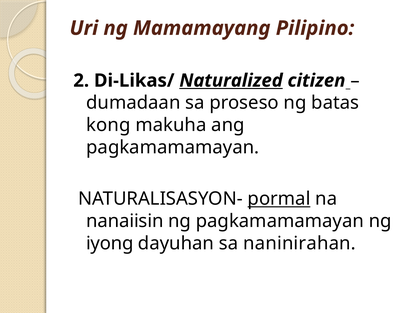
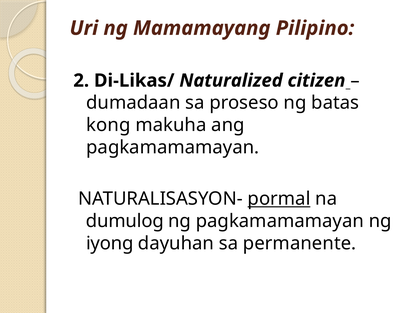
Naturalized underline: present -> none
nanaiisin: nanaiisin -> dumulog
naninirahan: naninirahan -> permanente
